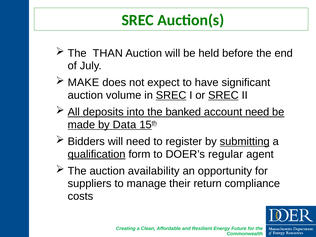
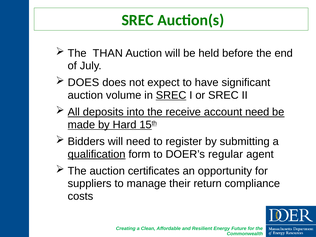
MAKE at (83, 83): MAKE -> DOES
SREC at (223, 95) underline: present -> none
banked: banked -> receive
Data: Data -> Hard
submitting underline: present -> none
availability: availability -> certificates
